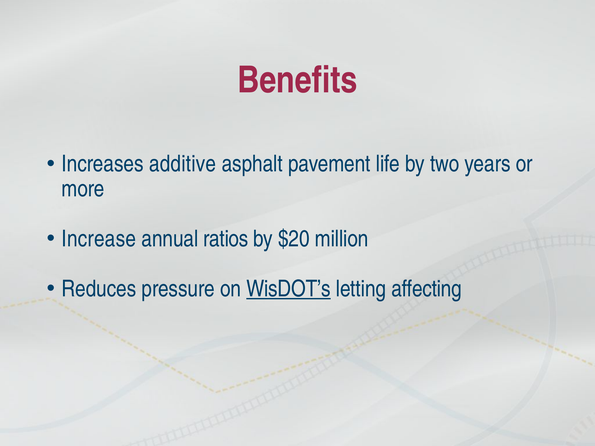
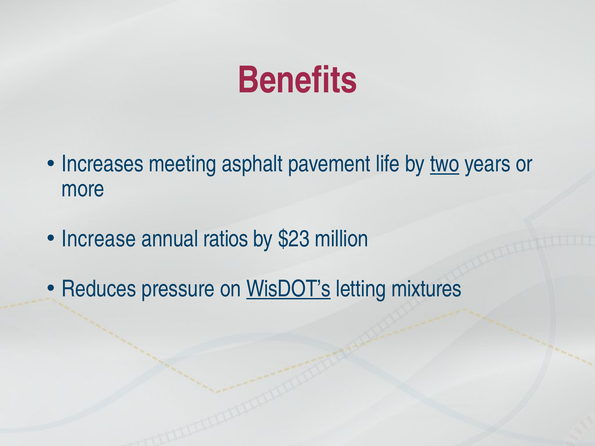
additive: additive -> meeting
two underline: none -> present
$20: $20 -> $23
affecting: affecting -> mixtures
